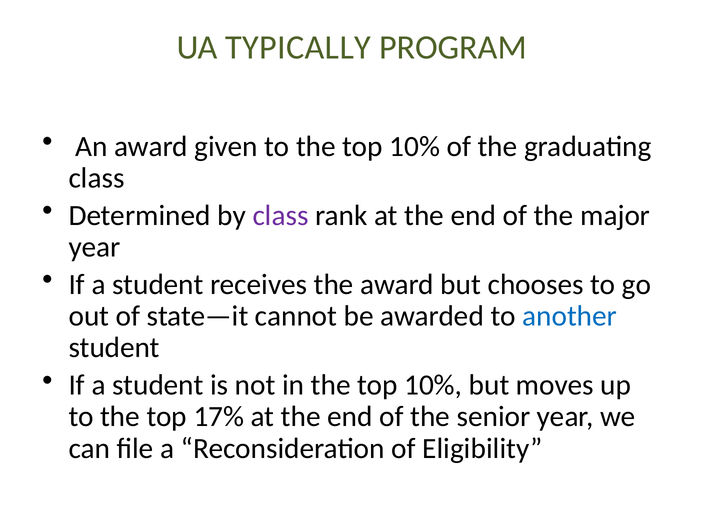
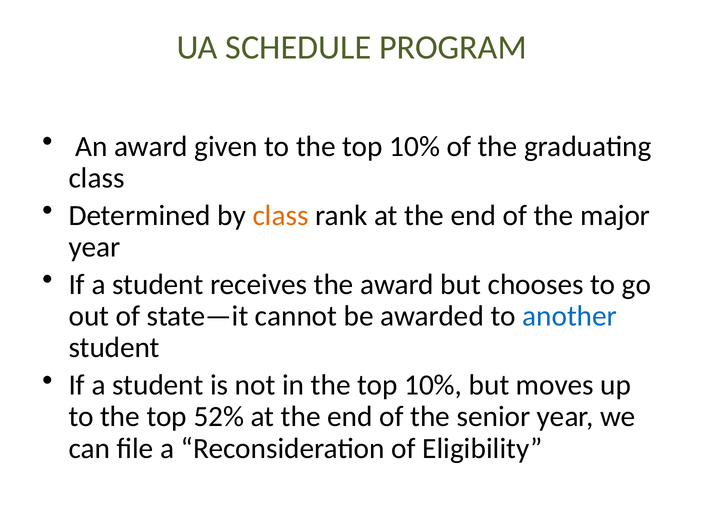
TYPICALLY: TYPICALLY -> SCHEDULE
class at (281, 215) colour: purple -> orange
17%: 17% -> 52%
